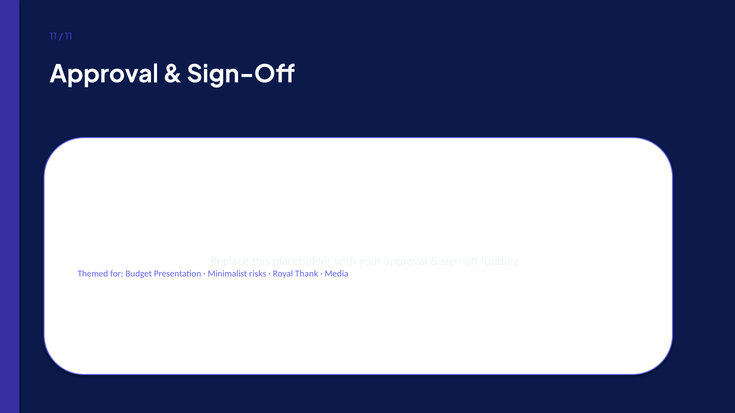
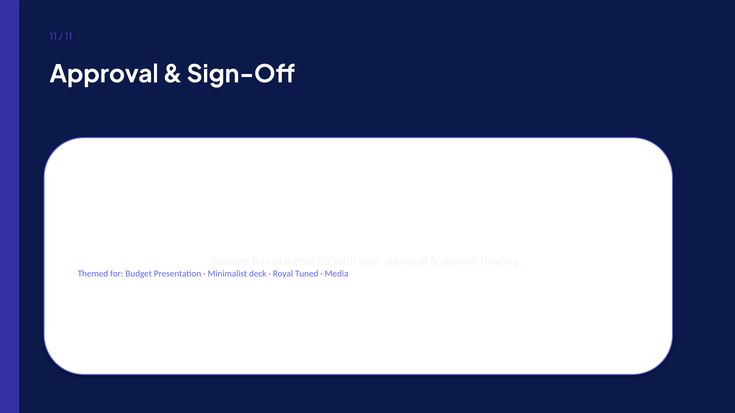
risks: risks -> deck
Thank: Thank -> Tuned
